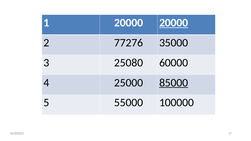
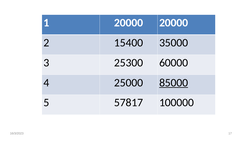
20000 at (174, 23) underline: present -> none
77276: 77276 -> 15400
25080: 25080 -> 25300
55000: 55000 -> 57817
